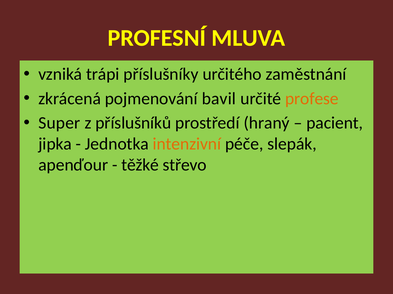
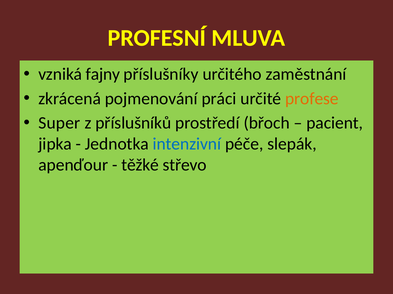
trápi: trápi -> fajny
bavil: bavil -> práci
hraný: hraný -> břoch
intenzivní colour: orange -> blue
